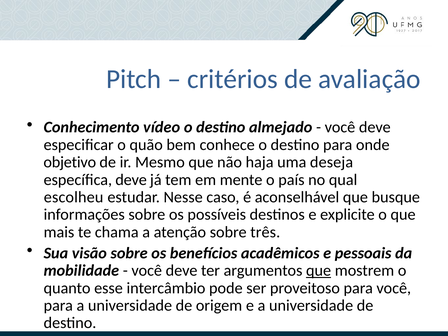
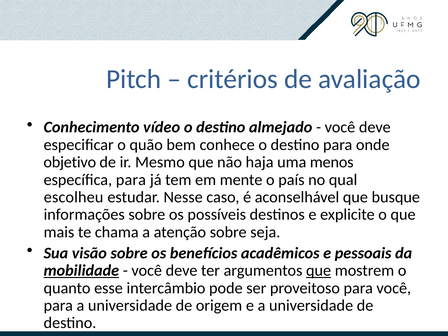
deseja: deseja -> menos
específica deve: deve -> para
três: três -> seja
mobilidade underline: none -> present
